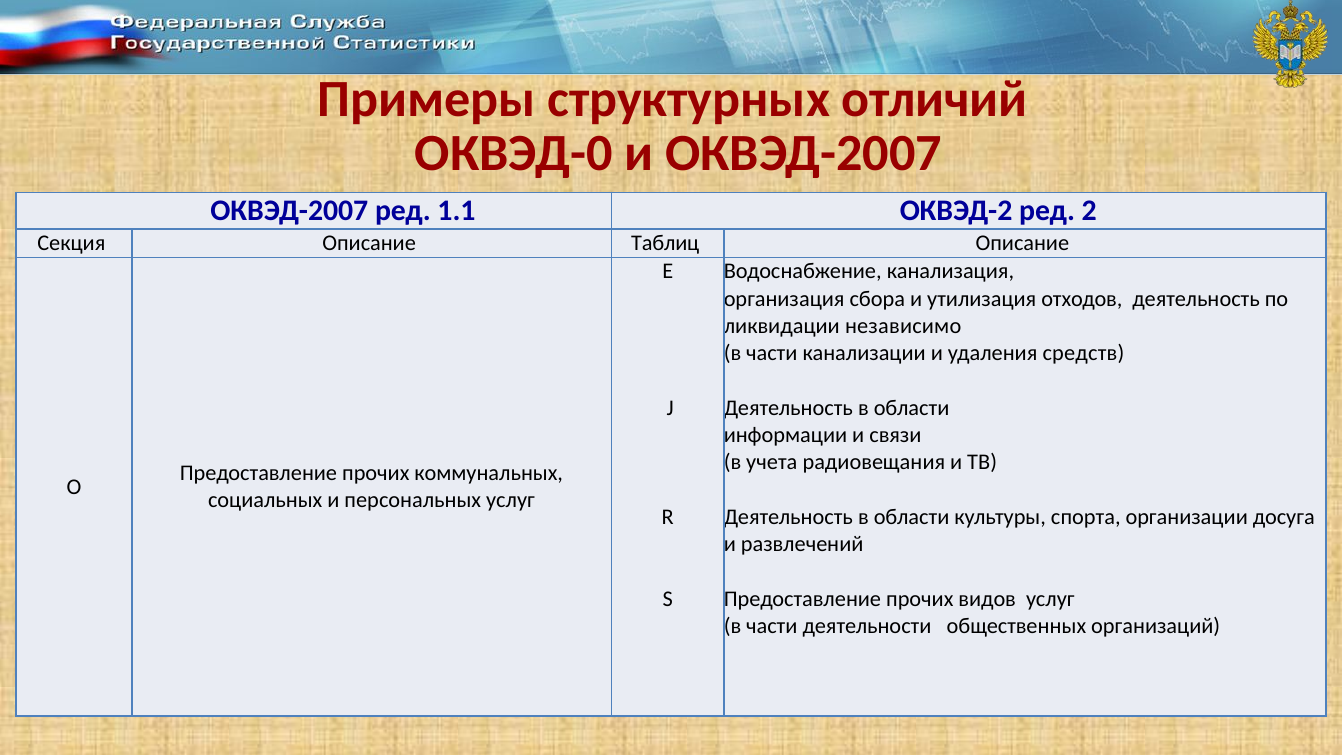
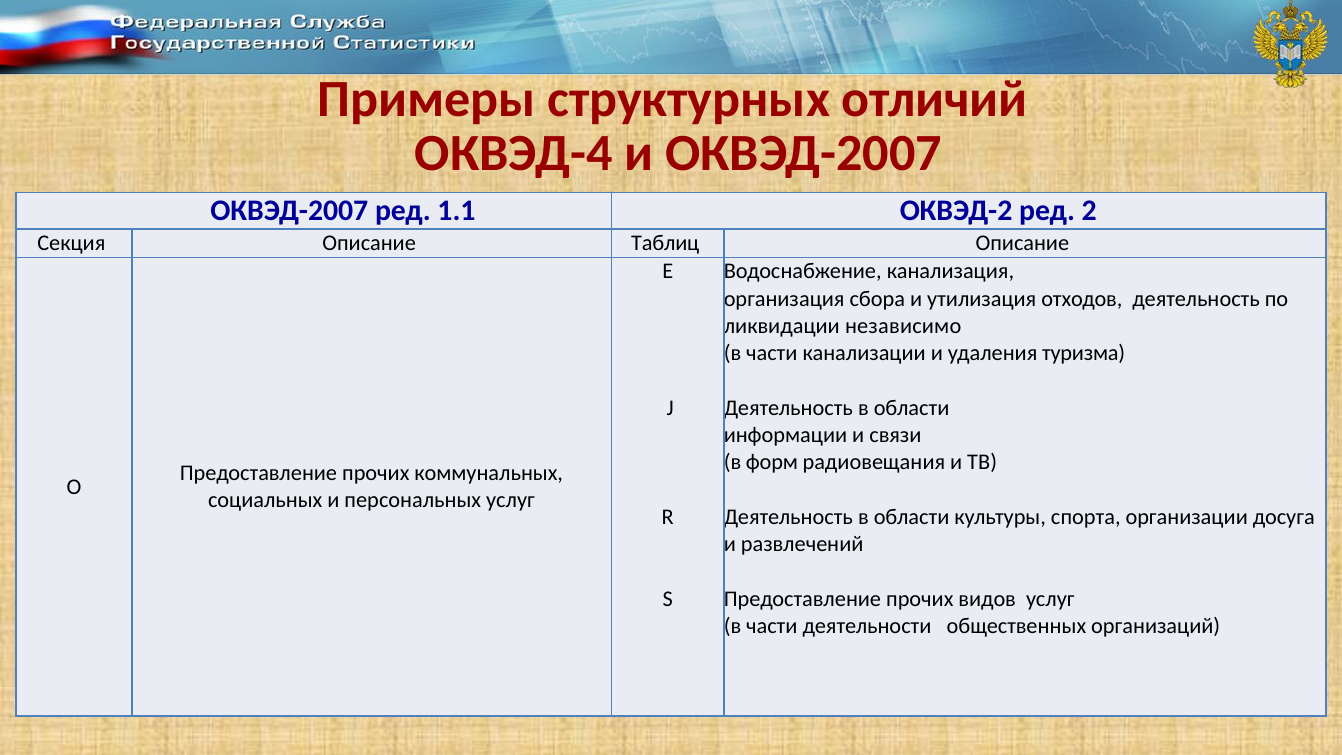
ОКВЭД-0: ОКВЭД-0 -> ОКВЭД-4
средств: средств -> туризма
учета: учета -> форм
